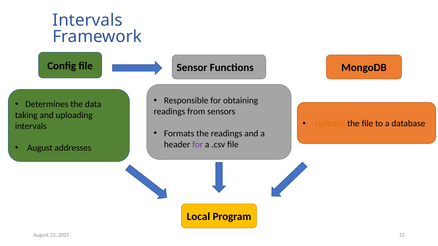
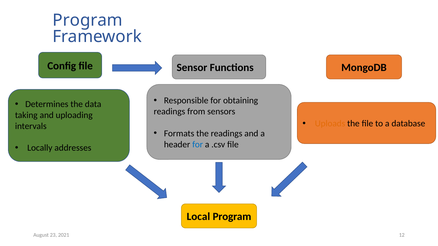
Intervals at (88, 20): Intervals -> Program
for at (198, 145) colour: purple -> blue
August at (40, 148): August -> Locally
